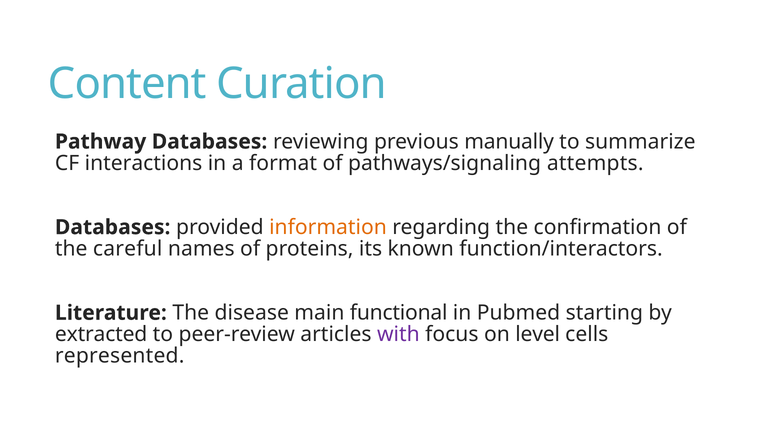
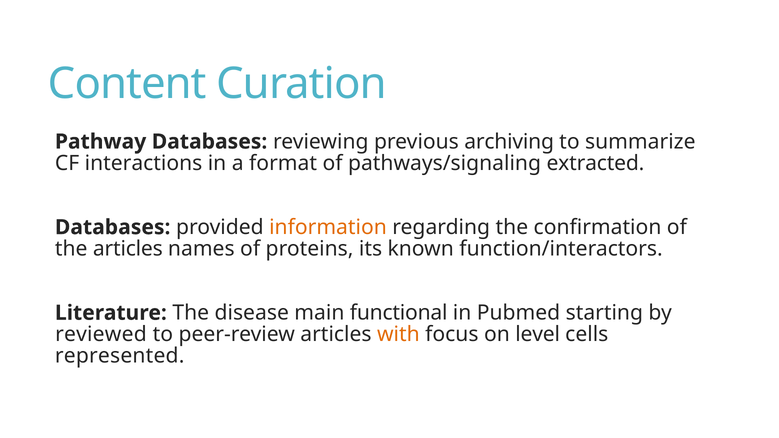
manually: manually -> archiving
attempts: attempts -> extracted
the careful: careful -> articles
extracted: extracted -> reviewed
with colour: purple -> orange
